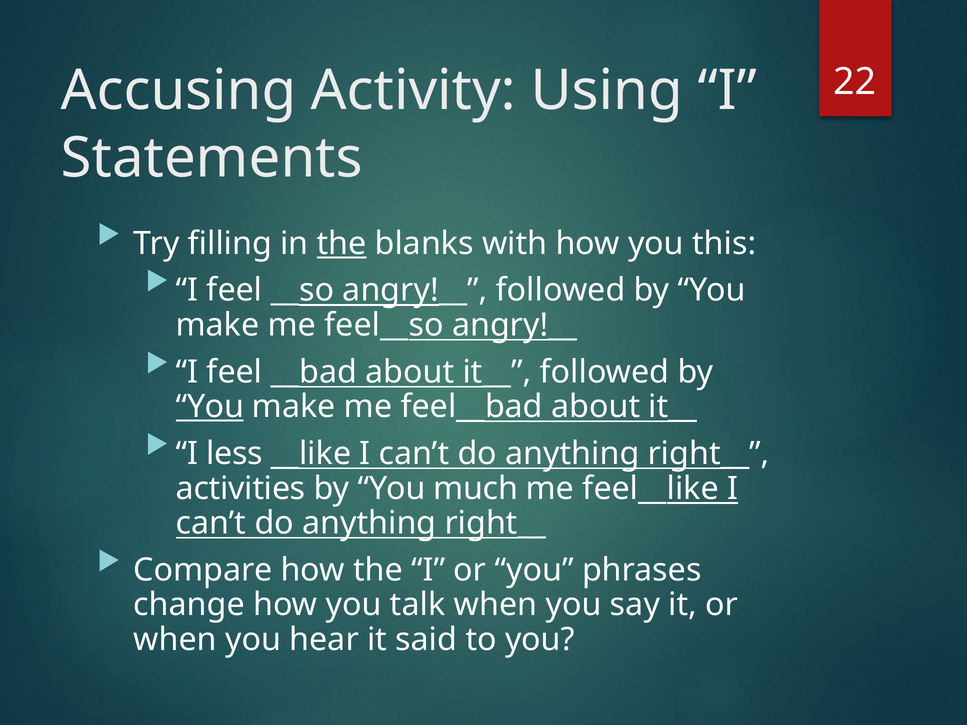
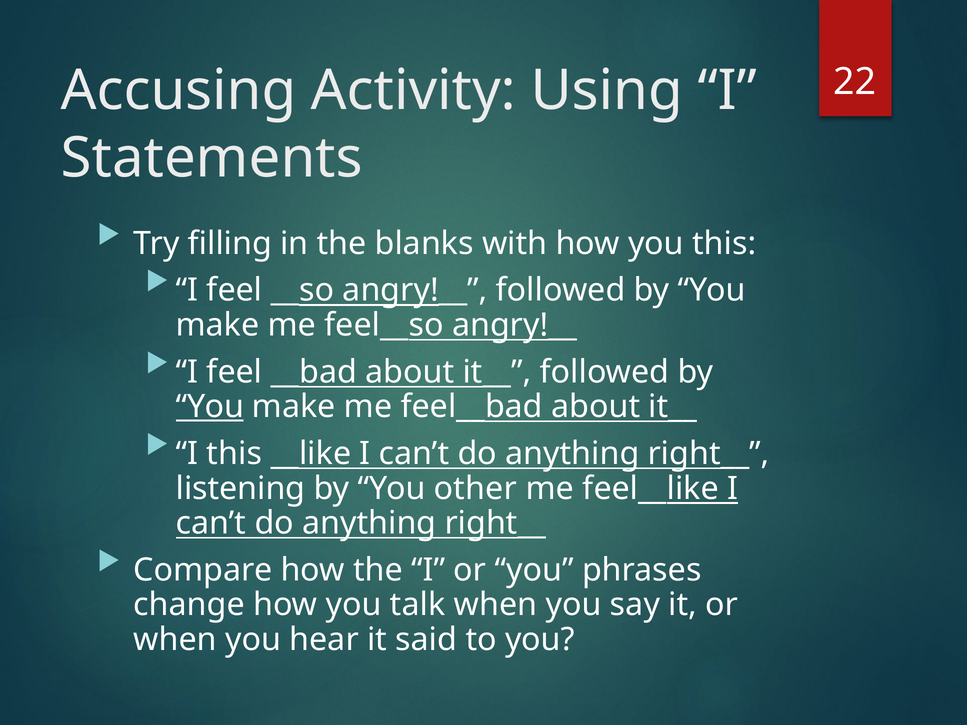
the at (342, 244) underline: present -> none
I less: less -> this
activities: activities -> listening
much: much -> other
